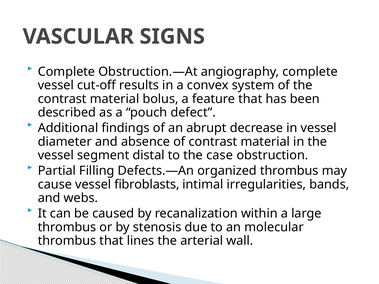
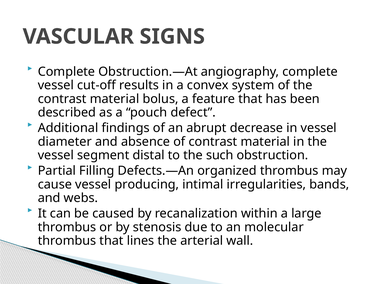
case: case -> such
fibroblasts: fibroblasts -> producing
